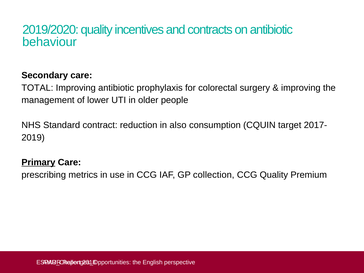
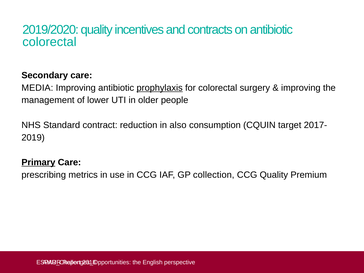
behaviour at (50, 42): behaviour -> colorectal
TOTAL: TOTAL -> MEDIA
prophylaxis underline: none -> present
